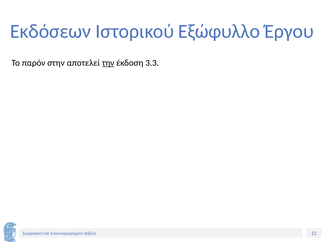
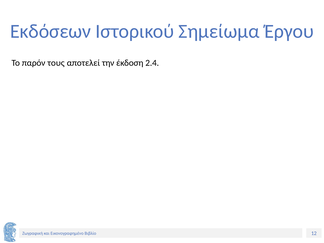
Εξώφυλλο: Εξώφυλλο -> Σημείωμα
στην: στην -> τους
την underline: present -> none
3.3: 3.3 -> 2.4
